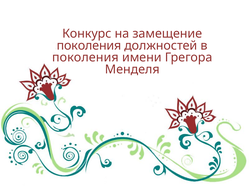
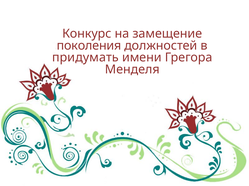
поколения at (85, 58): поколения -> придумать
